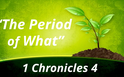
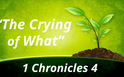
Period: Period -> Crying
